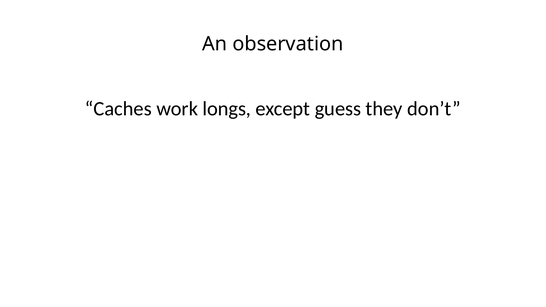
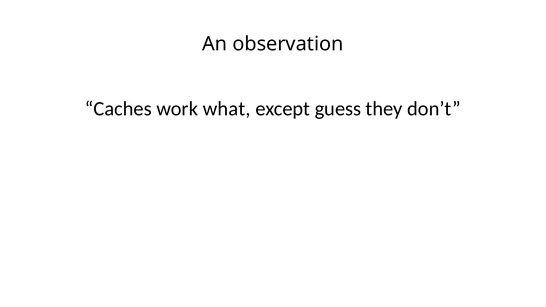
longs: longs -> what
